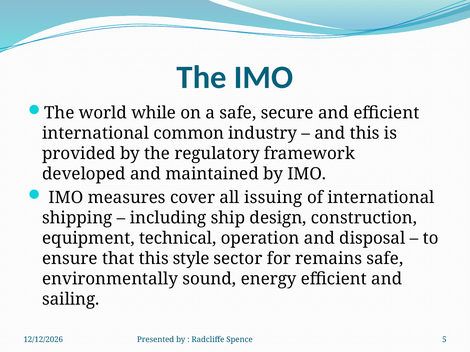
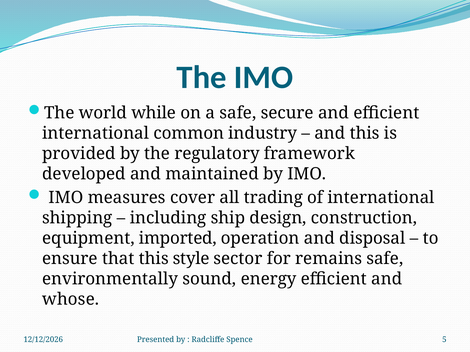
issuing: issuing -> trading
technical: technical -> imported
sailing: sailing -> whose
